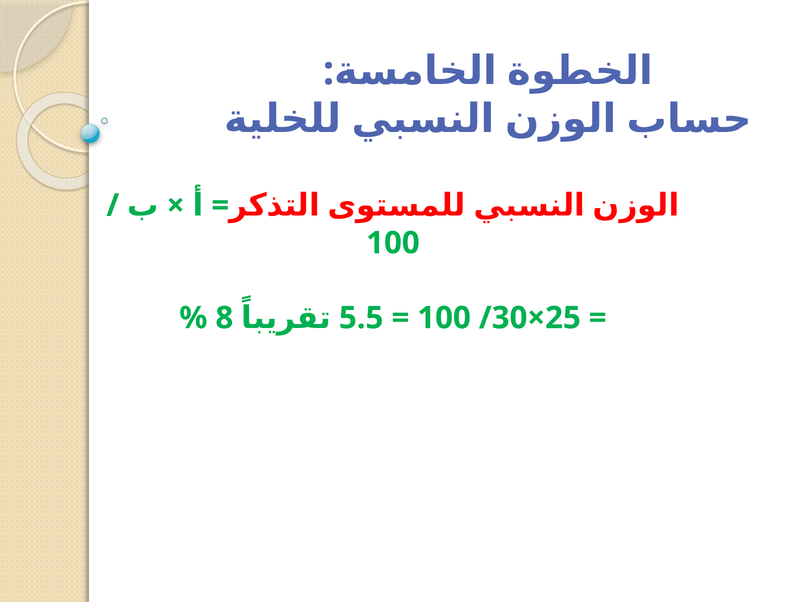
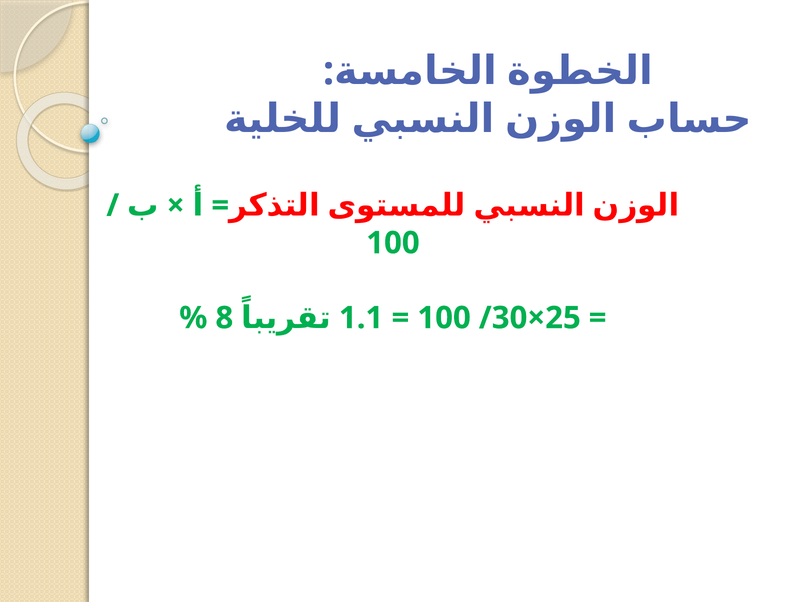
5.5: 5.5 -> 1.1
